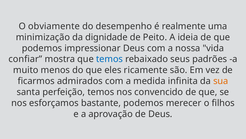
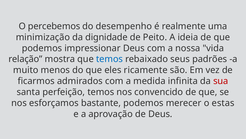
obviamente: obviamente -> percebemos
confiar: confiar -> relação
sua colour: orange -> red
filhos: filhos -> estas
